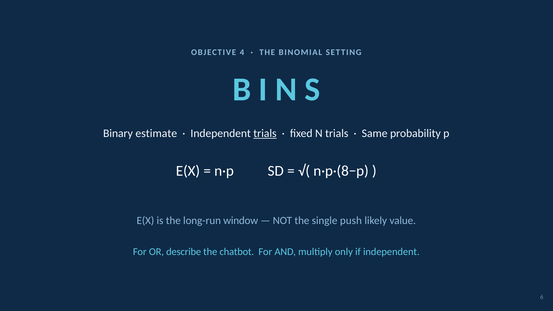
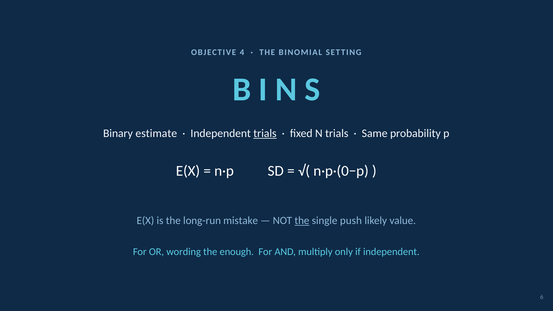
n·p·(8−p: n·p·(8−p -> n·p·(0−p
window: window -> mistake
the at (302, 221) underline: none -> present
describe: describe -> wording
chatbot: chatbot -> enough
